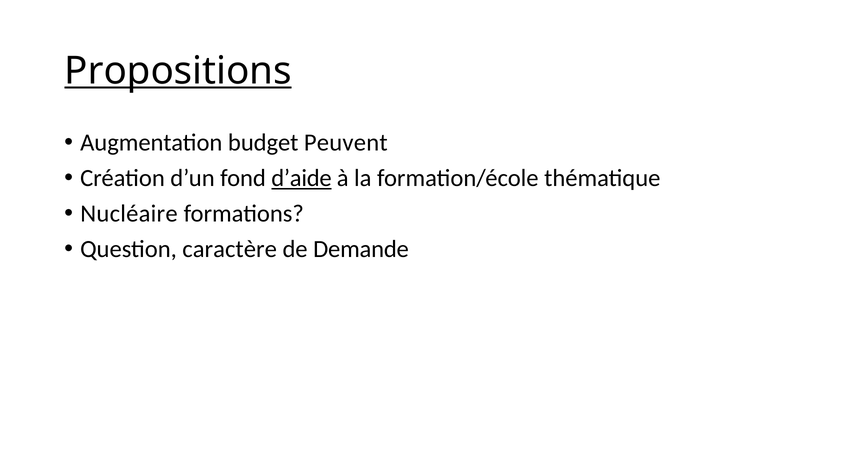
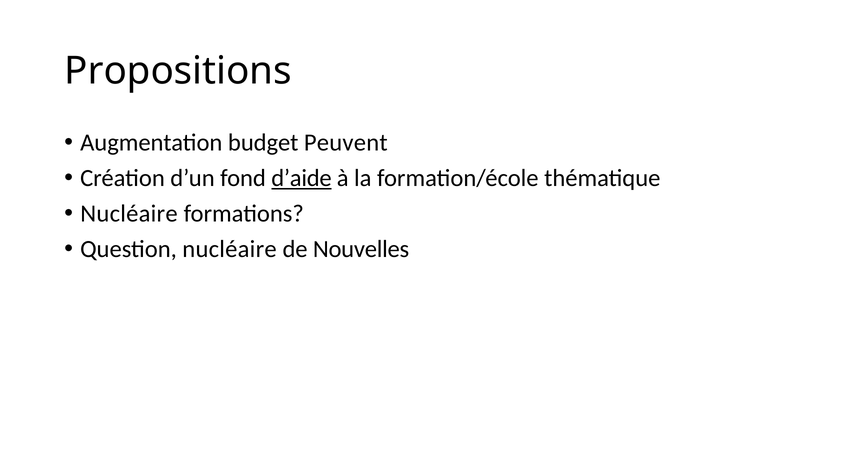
Propositions underline: present -> none
Question caractère: caractère -> nucléaire
Demande: Demande -> Nouvelles
